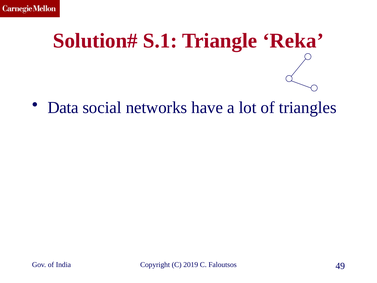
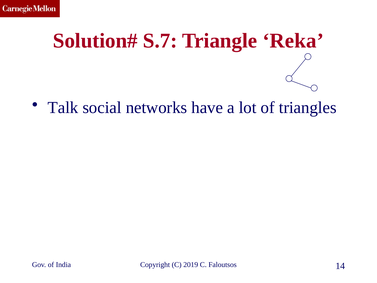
S.1: S.1 -> S.7
Data: Data -> Talk
49: 49 -> 14
